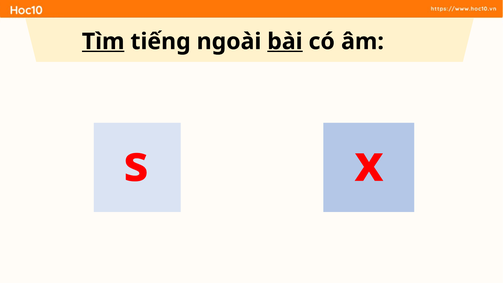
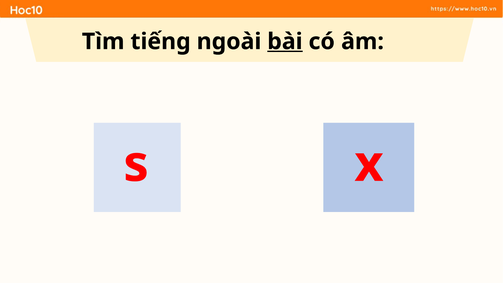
Tìm underline: present -> none
